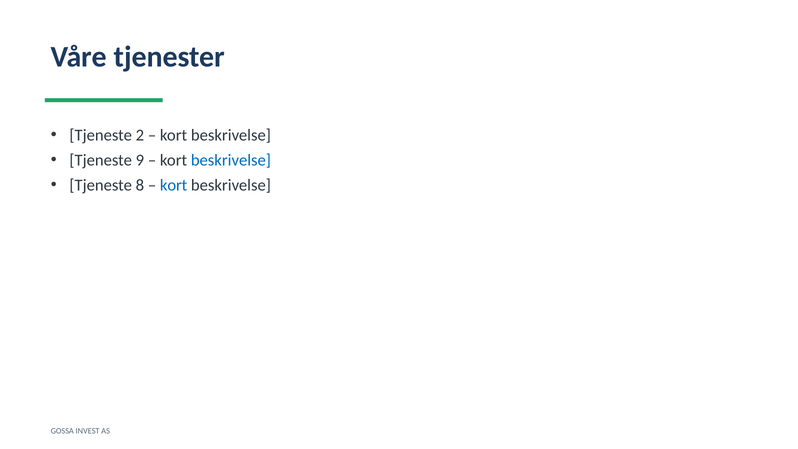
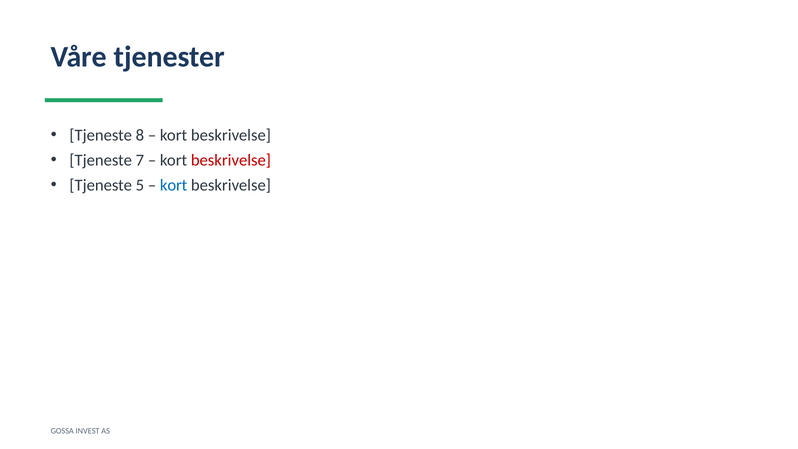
2: 2 -> 8
9: 9 -> 7
beskrivelse at (231, 160) colour: blue -> red
8: 8 -> 5
